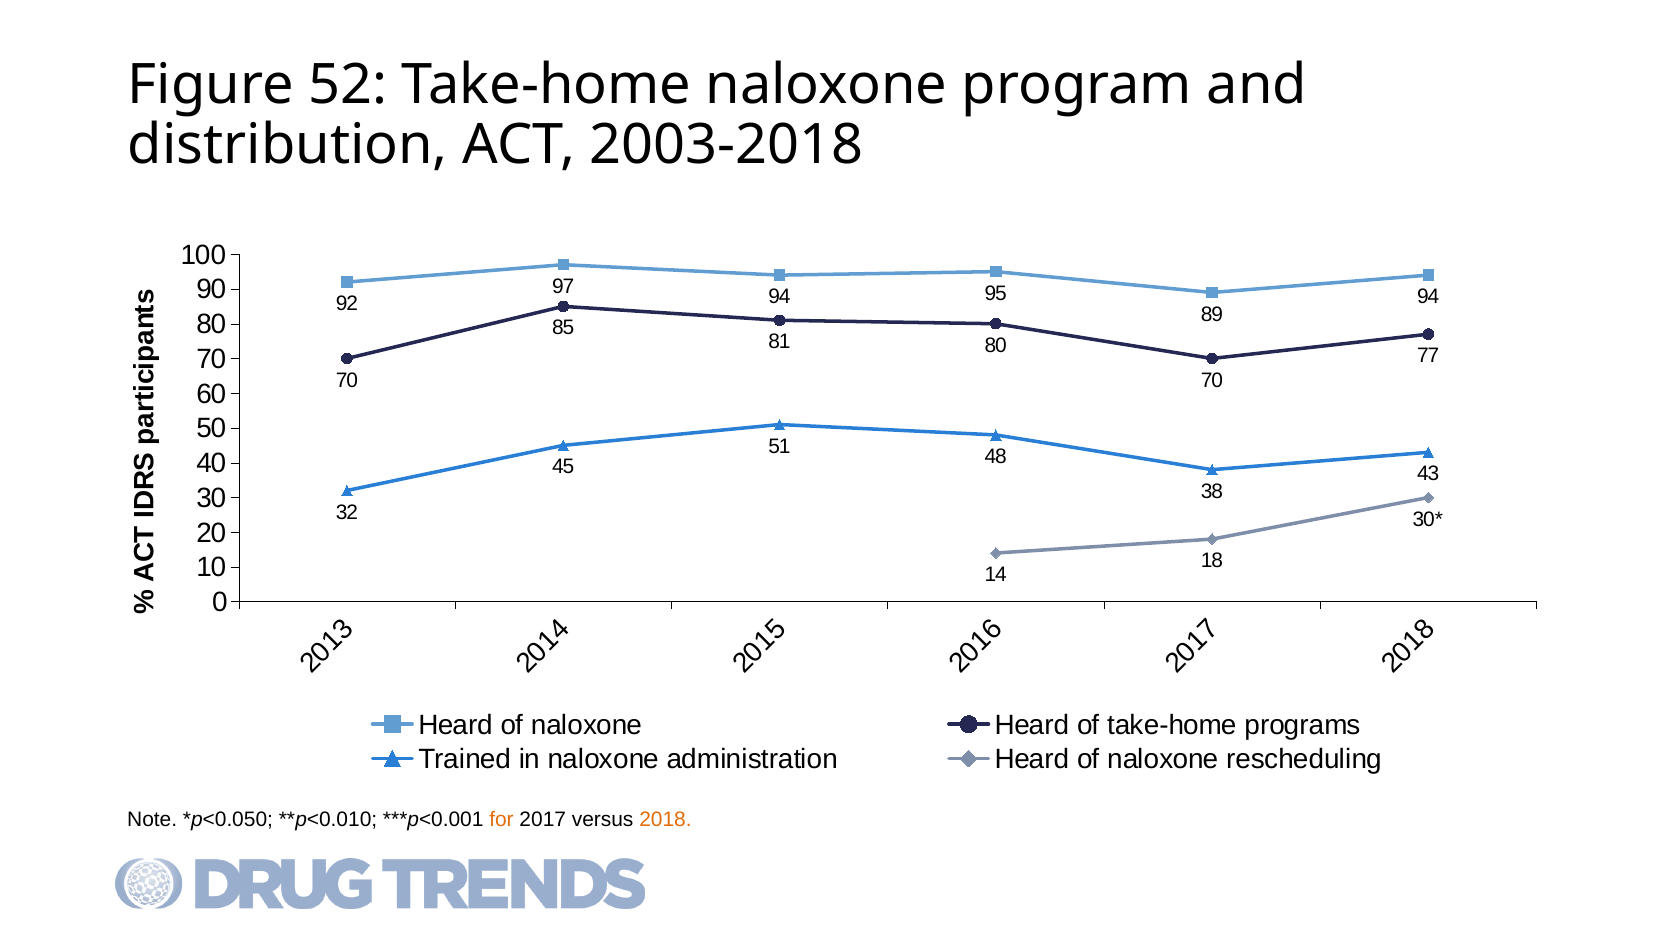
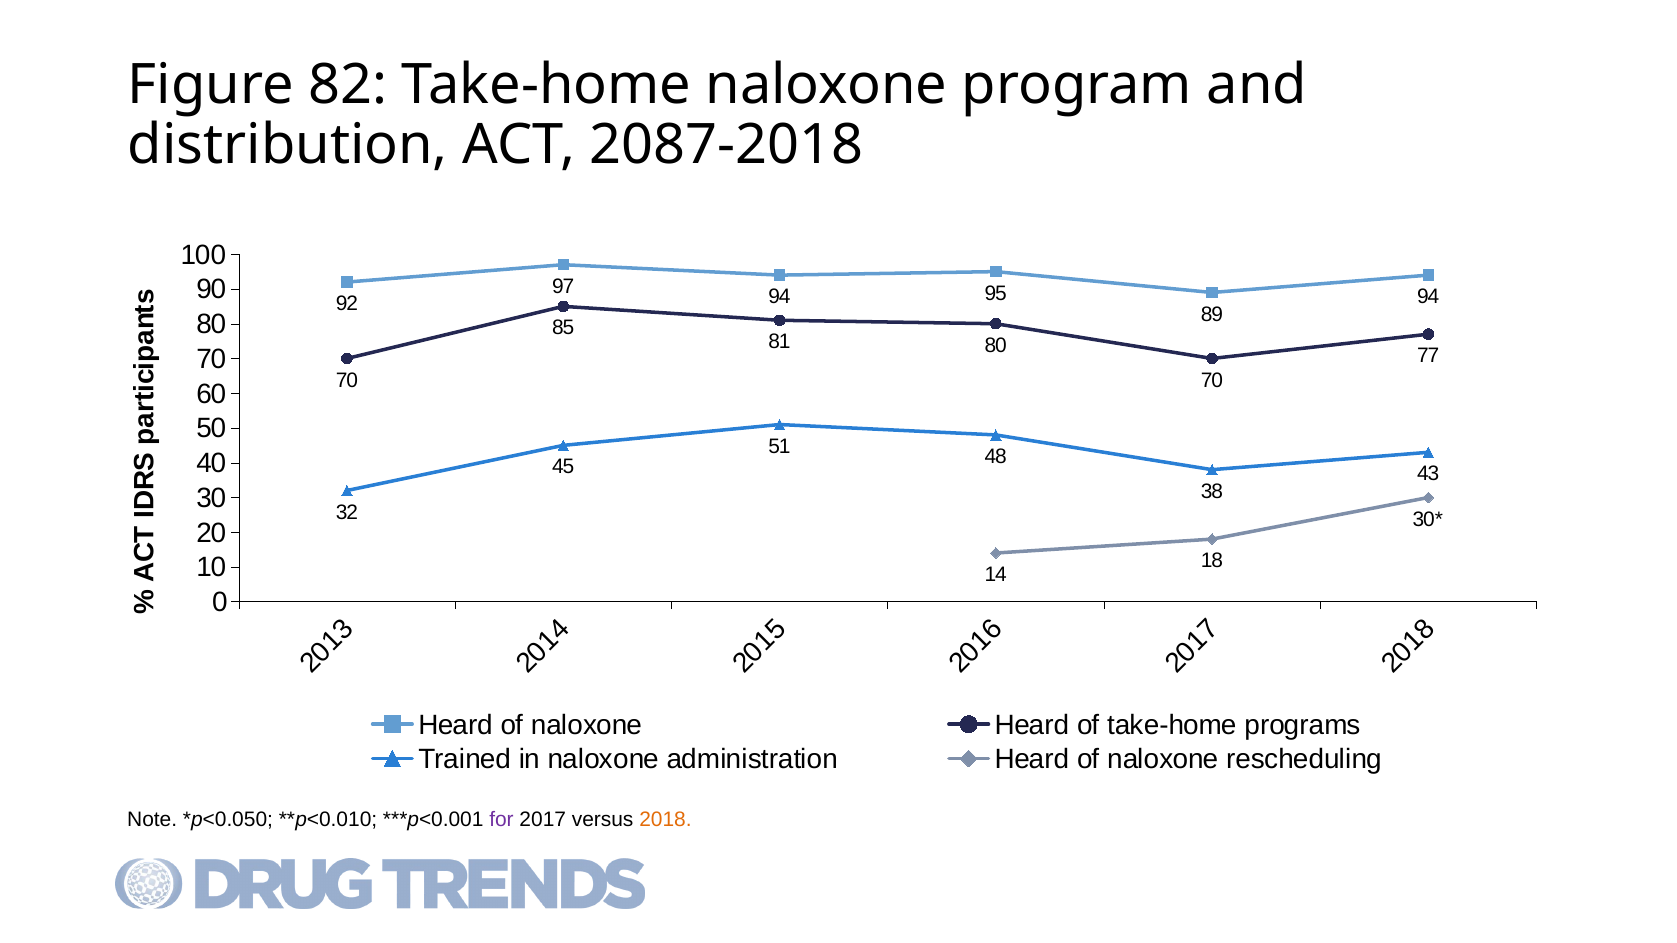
52: 52 -> 82
2003-2018: 2003-2018 -> 2087-2018
for colour: orange -> purple
